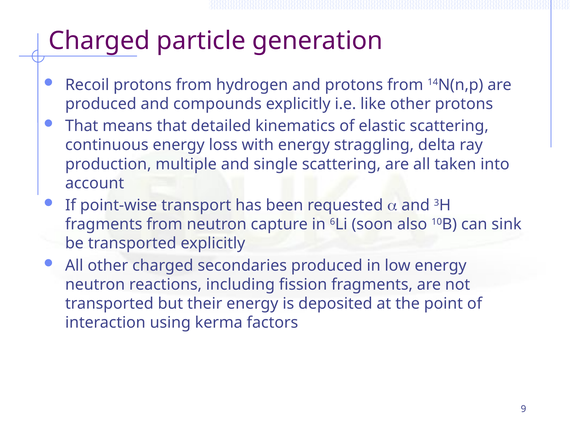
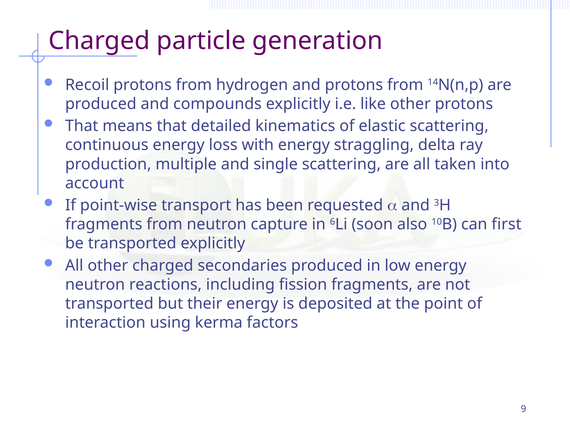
sink: sink -> first
